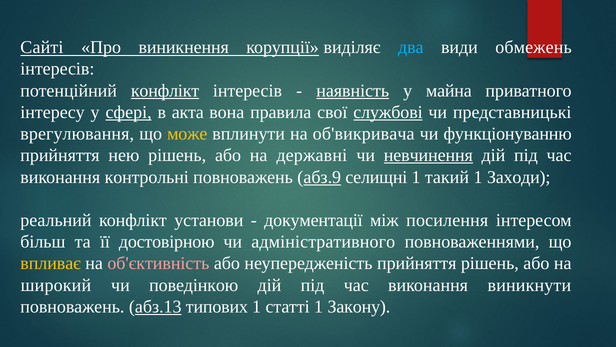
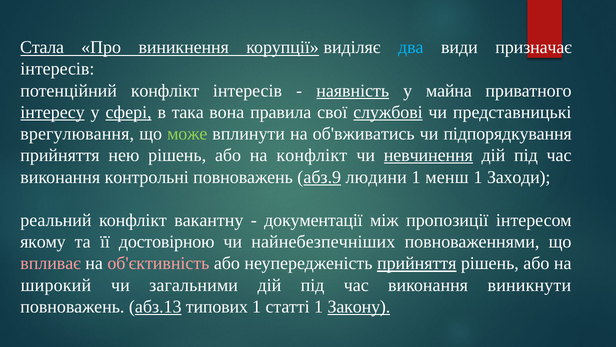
Сайті: Сайті -> Стала
обмежень: обмежень -> призначає
конфлікт at (165, 91) underline: present -> none
інтересу underline: none -> present
акта: акта -> така
може colour: yellow -> light green
об'викривача: об'викривача -> об'вживатись
функціонуванню: функціонуванню -> підпорядкування
на державні: державні -> конфлікт
селищні: селищні -> людини
такий: такий -> менш
установи: установи -> вакантну
посилення: посилення -> пропозиції
більш: більш -> якому
адміністративного: адміністративного -> найнебезпечніших
впливає colour: yellow -> pink
прийняття at (417, 263) underline: none -> present
поведінкою: поведінкою -> загальними
Закону underline: none -> present
